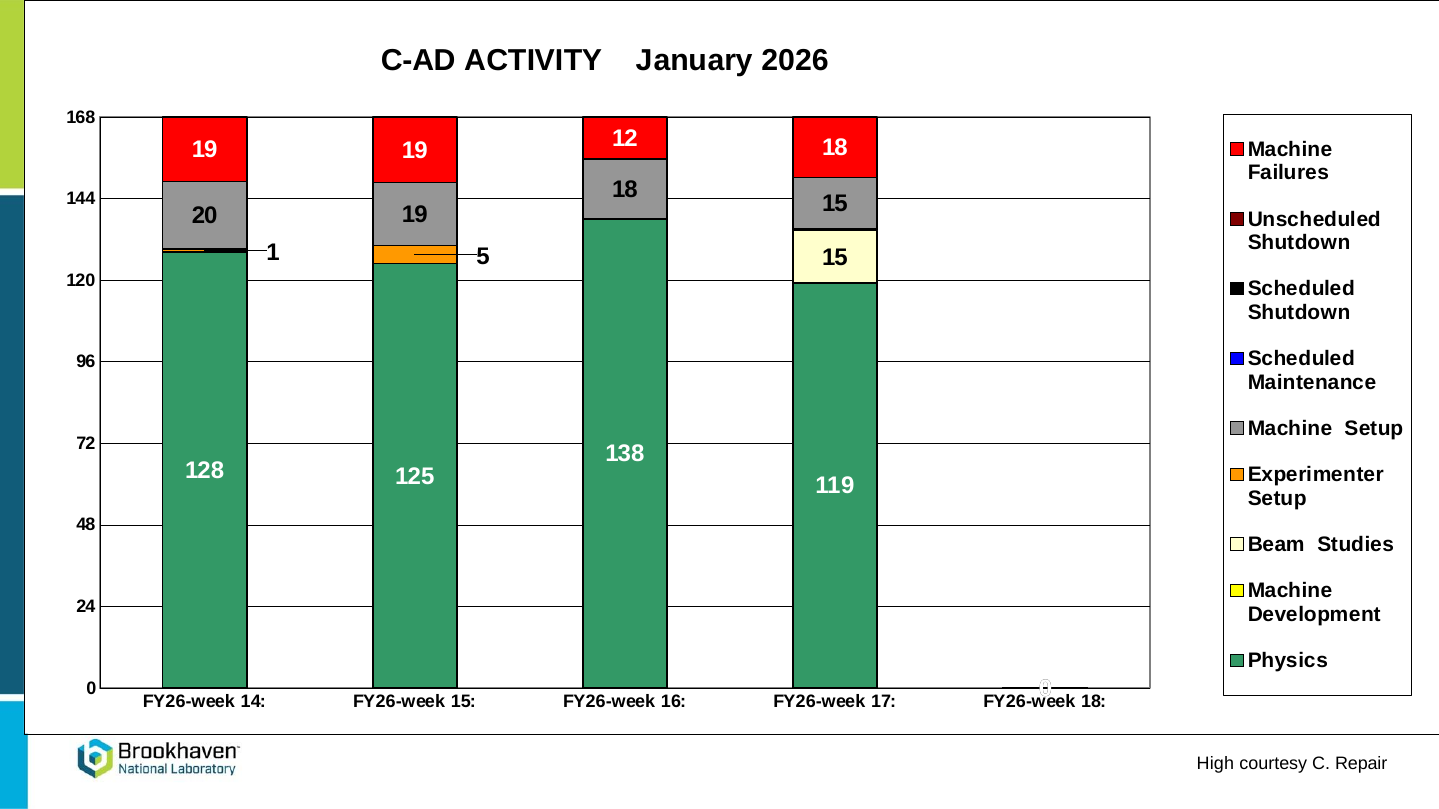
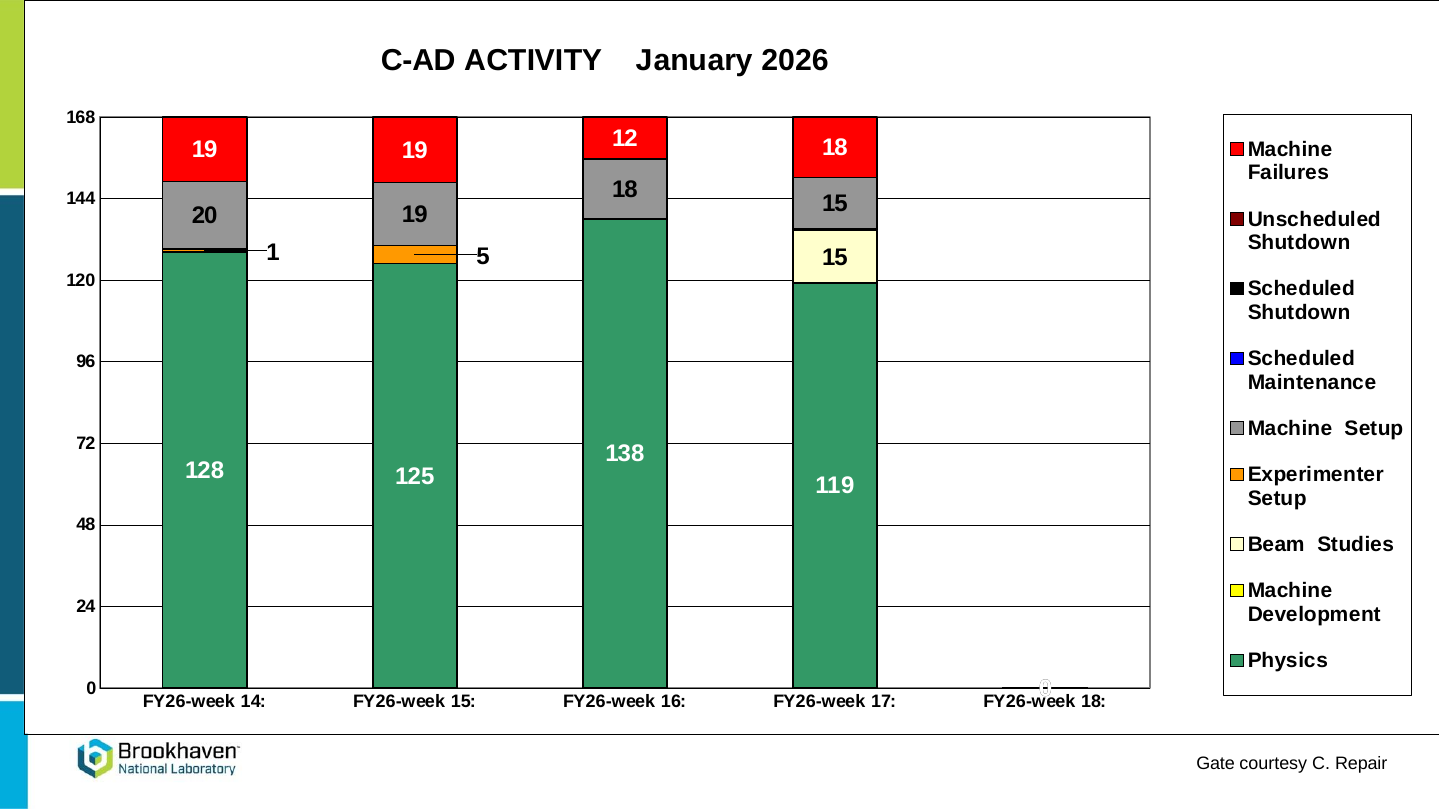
High: High -> Gate
